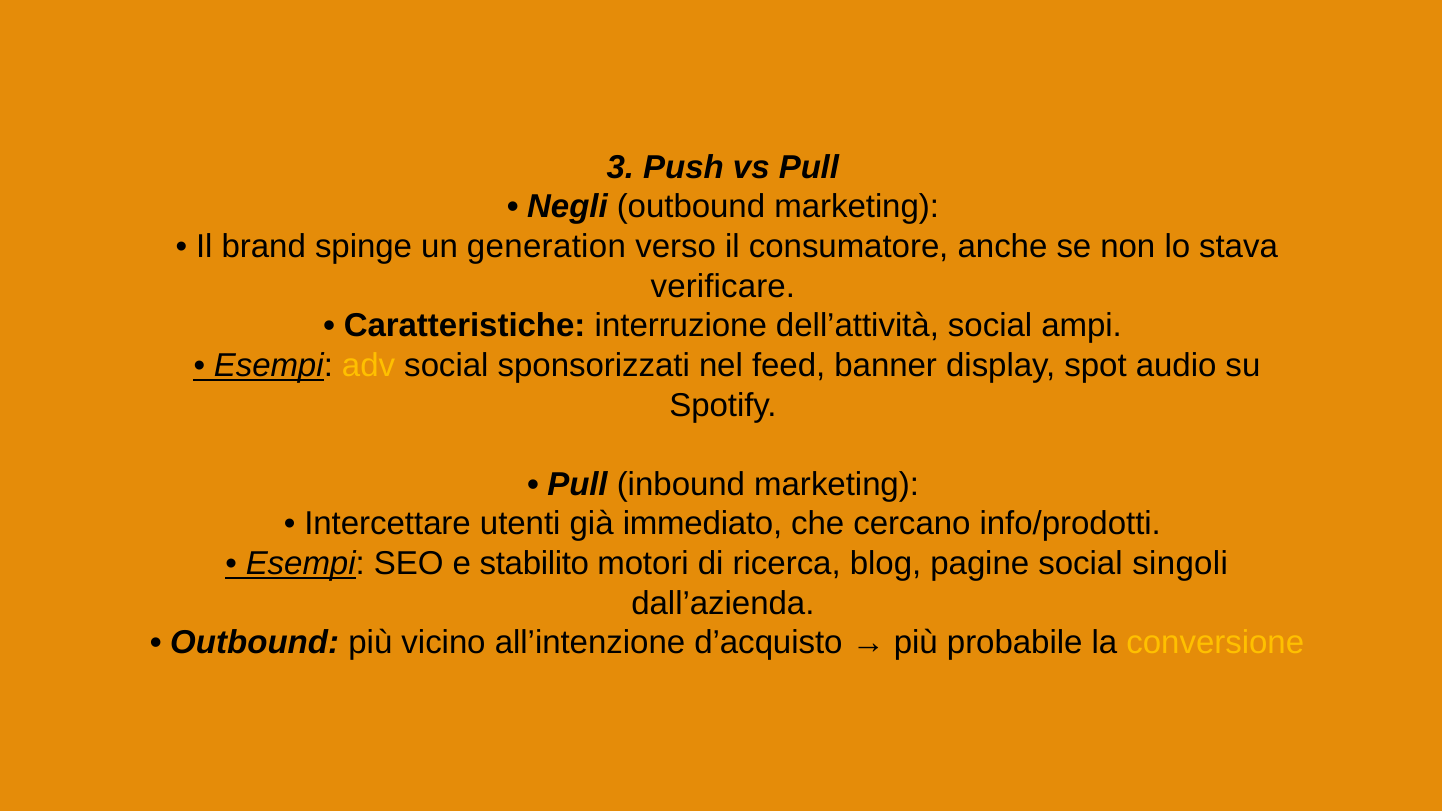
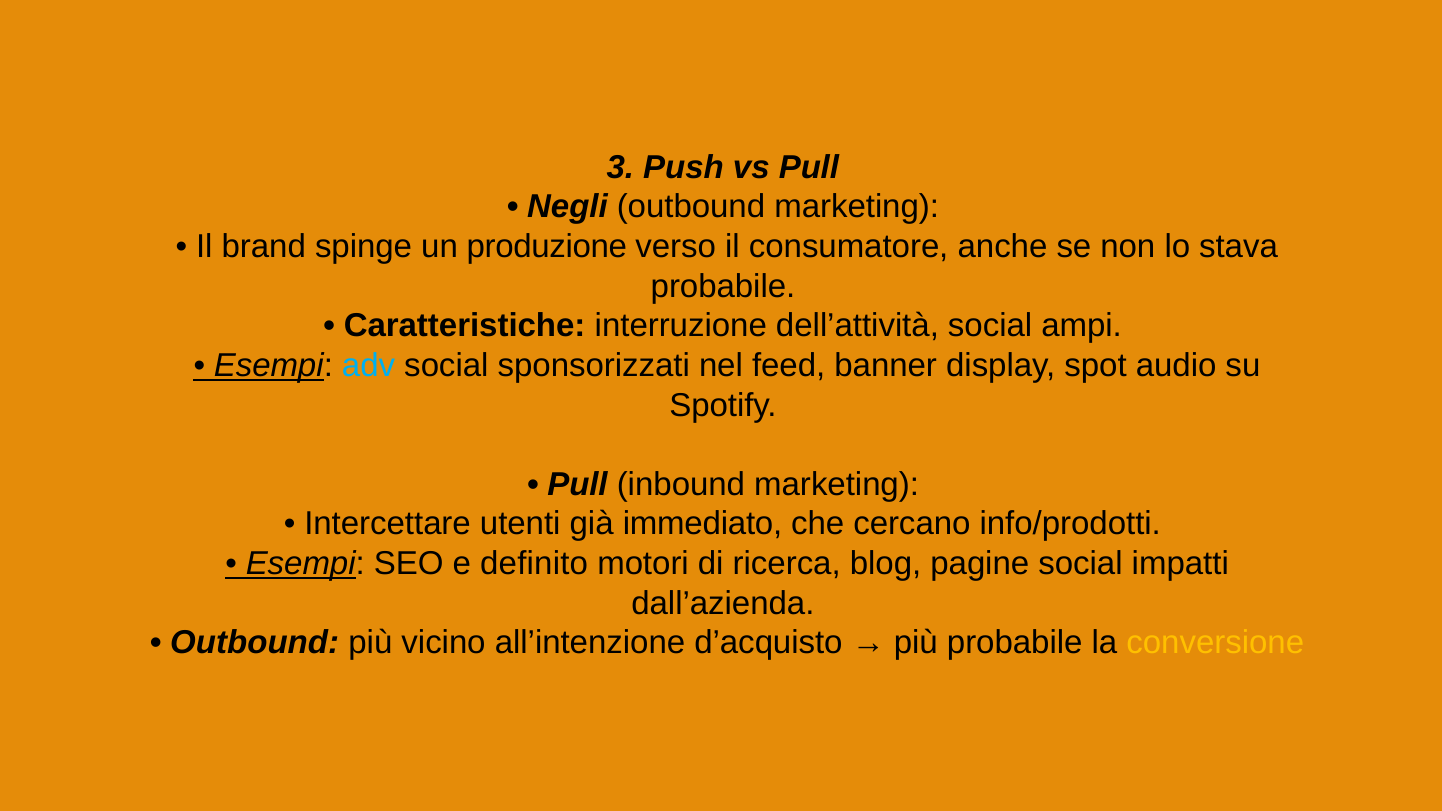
generation: generation -> produzione
verificare at (723, 286): verificare -> probabile
adv colour: yellow -> light blue
stabilito: stabilito -> definito
singoli: singoli -> impatti
